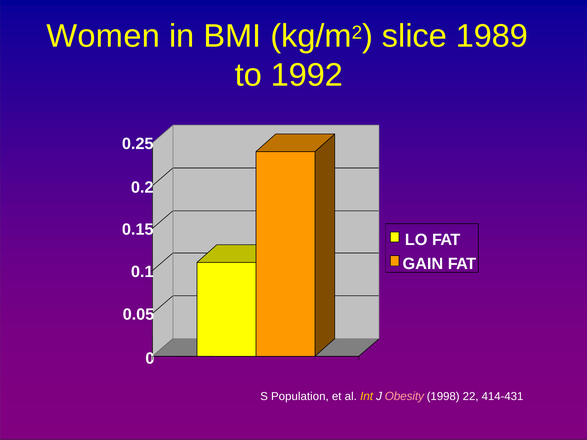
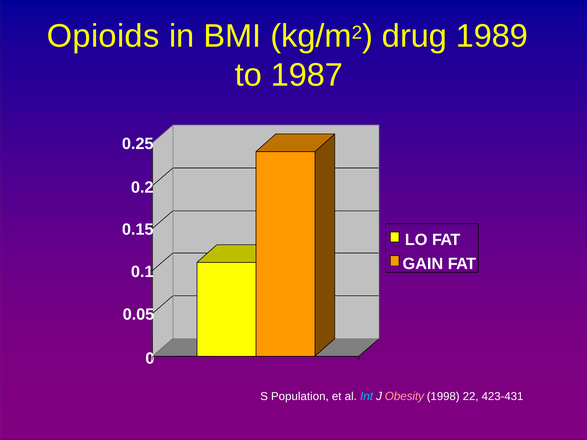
Women: Women -> Opioids
slice: slice -> drug
1992: 1992 -> 1987
Int colour: yellow -> light blue
414-431: 414-431 -> 423-431
